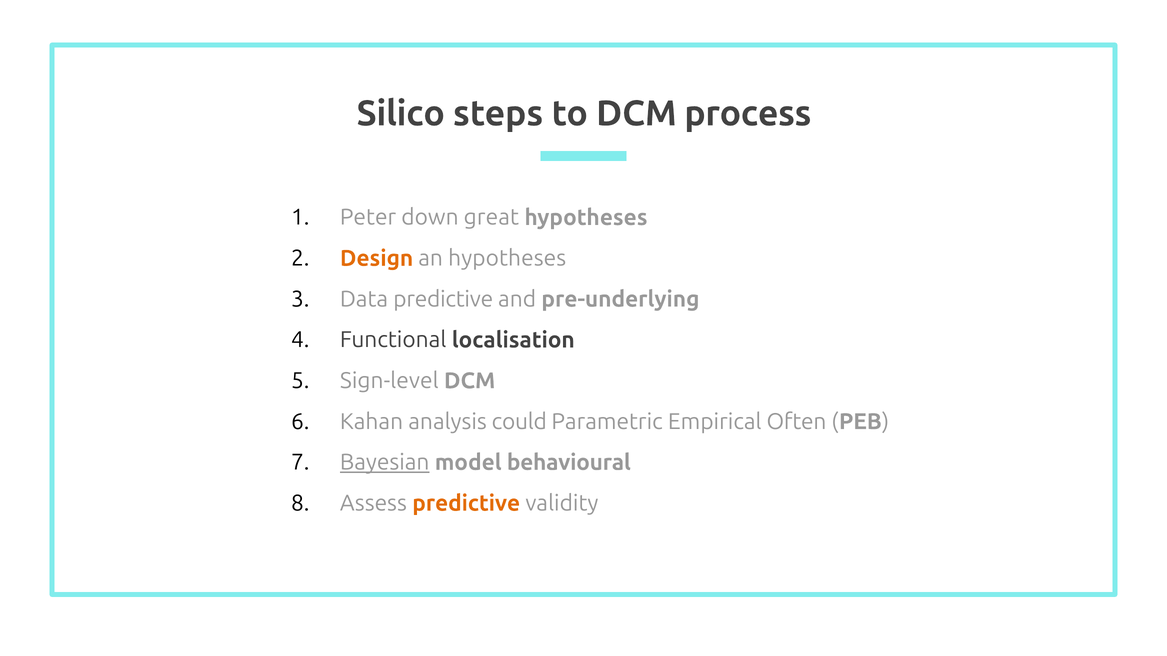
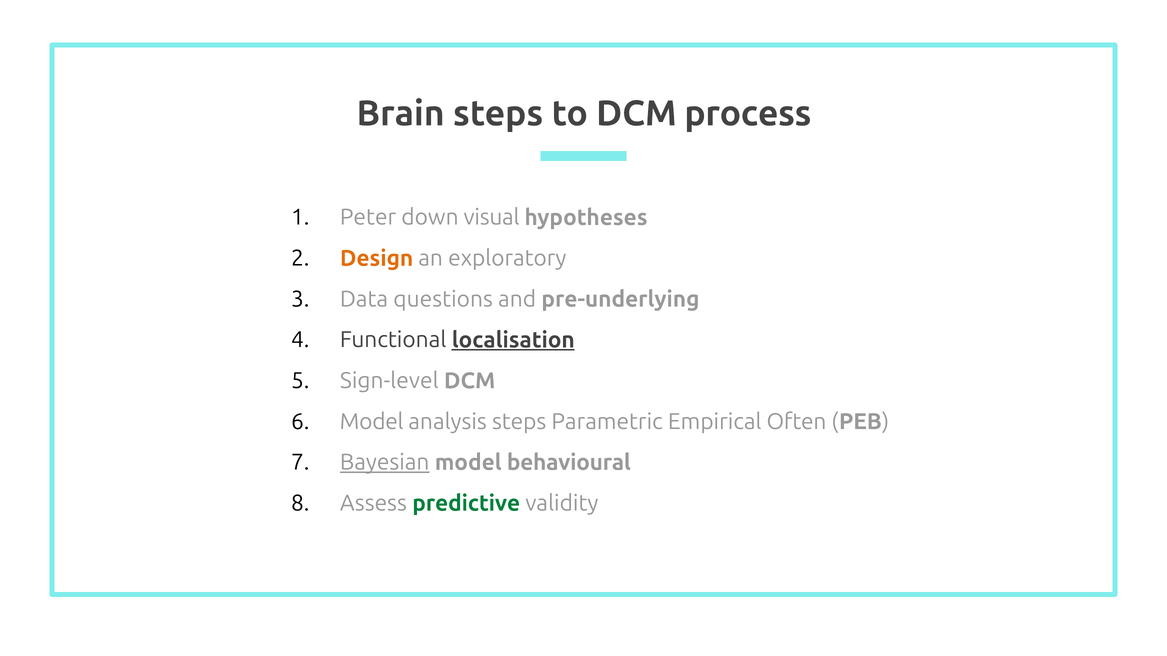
Silico: Silico -> Brain
great: great -> visual
an hypotheses: hypotheses -> exploratory
Data predictive: predictive -> questions
localisation underline: none -> present
Kahan at (372, 422): Kahan -> Model
analysis could: could -> steps
predictive at (466, 504) colour: orange -> green
